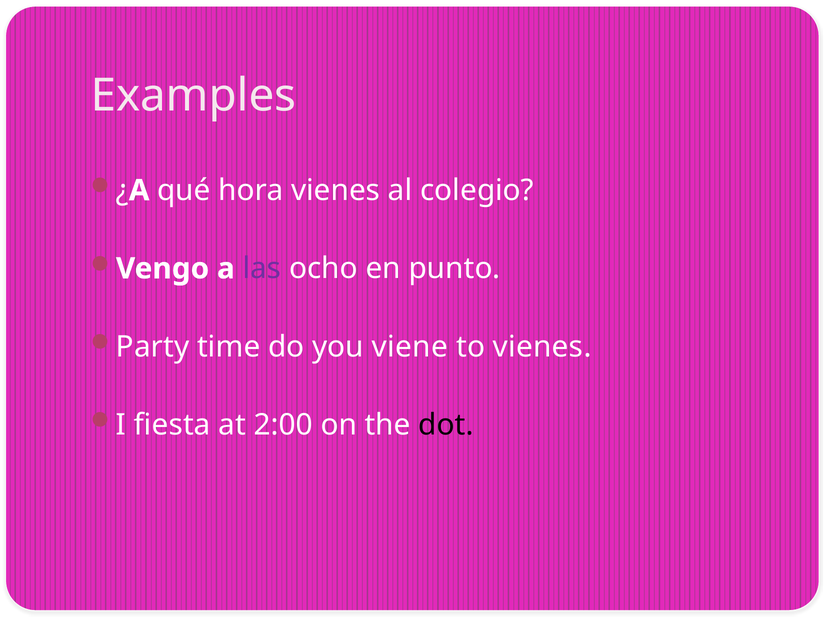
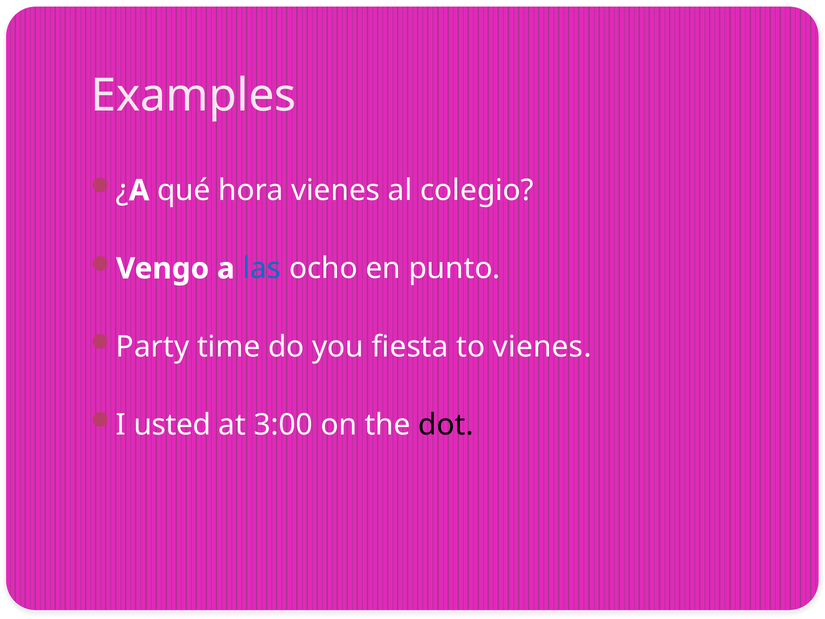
las colour: purple -> blue
viene: viene -> fiesta
fiesta: fiesta -> usted
2:00: 2:00 -> 3:00
